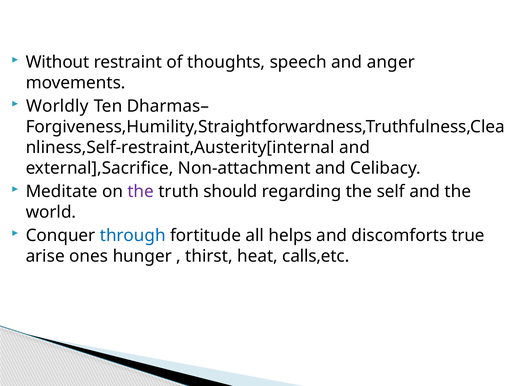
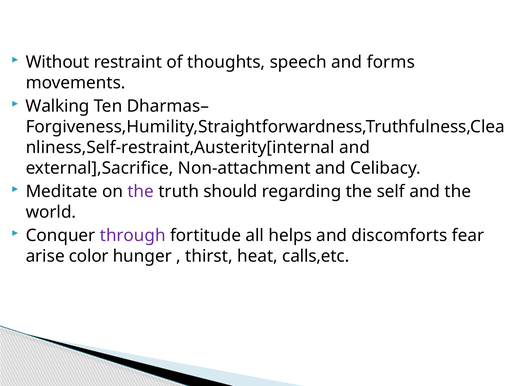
anger: anger -> forms
Worldly: Worldly -> Walking
through colour: blue -> purple
true: true -> fear
ones: ones -> color
